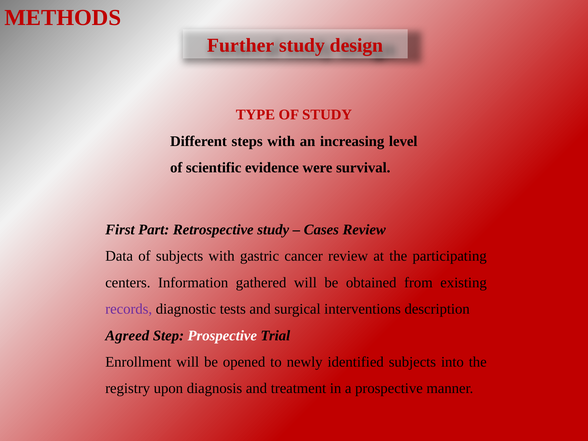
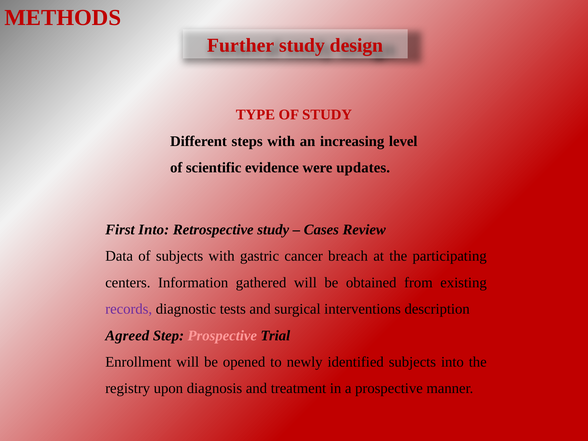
survival: survival -> updates
First Part: Part -> Into
cancer review: review -> breach
Prospective at (222, 336) colour: white -> pink
